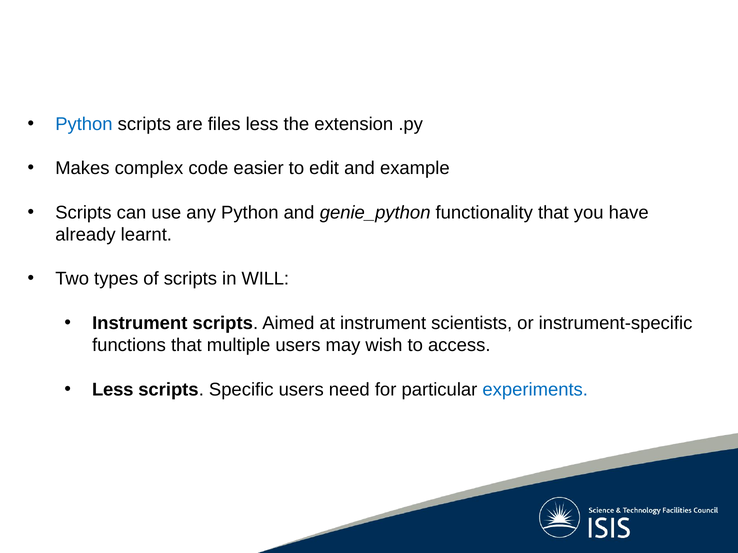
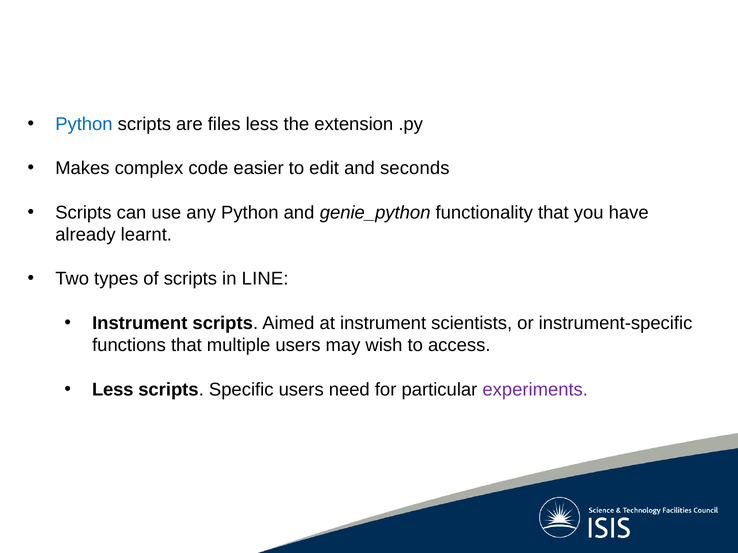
example: example -> seconds
WILL: WILL -> LINE
experiments colour: blue -> purple
